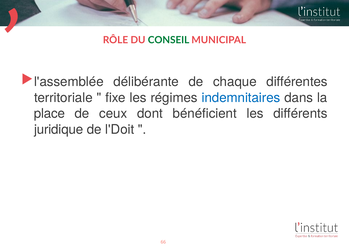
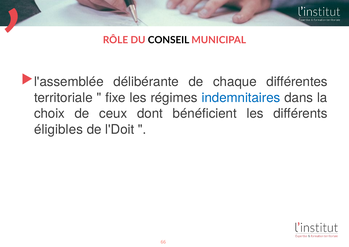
CONSEIL colour: green -> black
place: place -> choix
juridique: juridique -> éligibles
